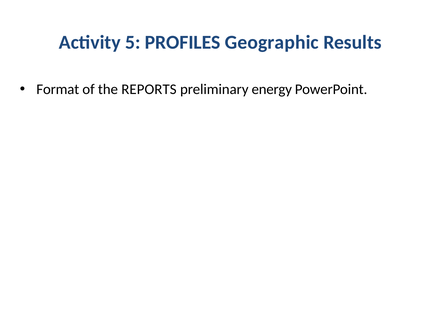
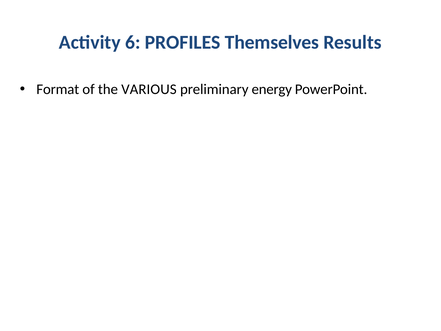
5: 5 -> 6
Geographic: Geographic -> Themselves
REPORTS: REPORTS -> VARIOUS
